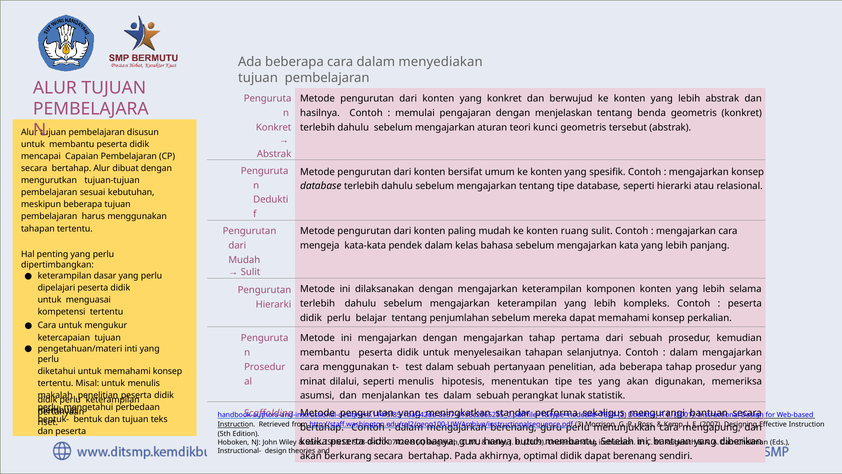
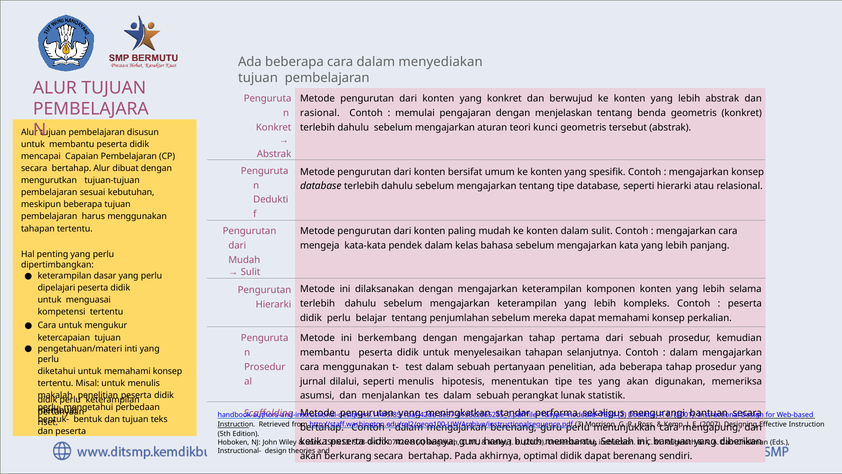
hasilnya: hasilnya -> rasional
konten ruang: ruang -> dalam
ini mengajarkan: mengajarkan -> berkembang
minat: minat -> jurnal
